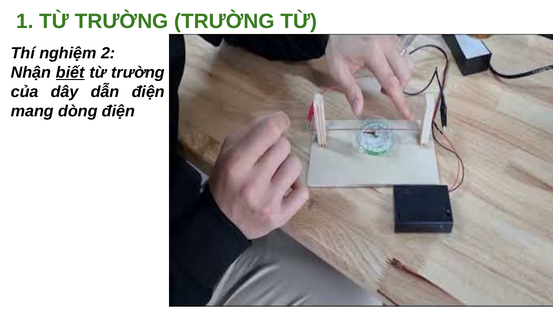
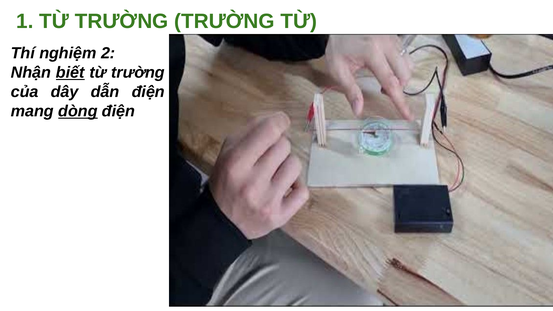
dòng underline: none -> present
